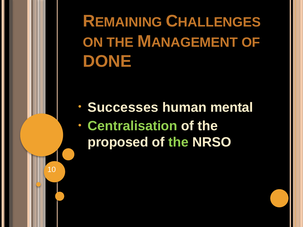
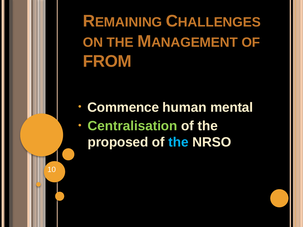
DONE: DONE -> FROM
Successes: Successes -> Commence
the at (178, 142) colour: light green -> light blue
